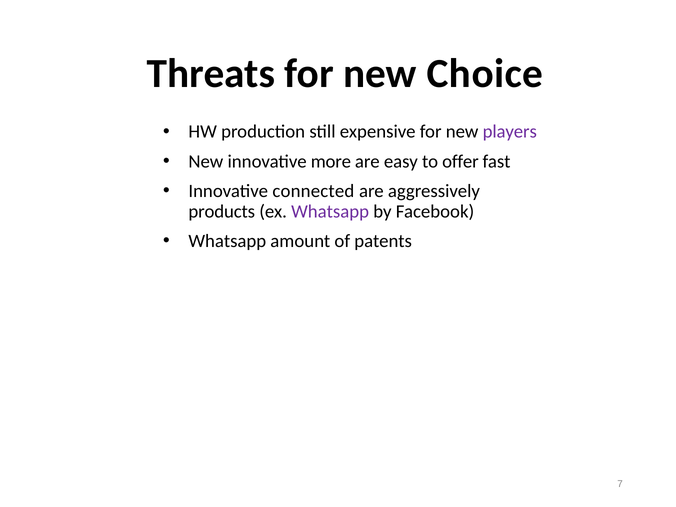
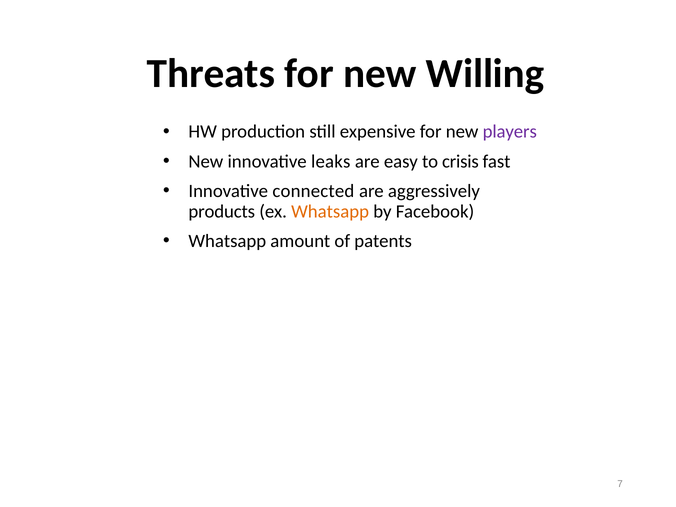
Choice: Choice -> Willing
more: more -> leaks
offer: offer -> crisis
Whatsapp at (330, 211) colour: purple -> orange
